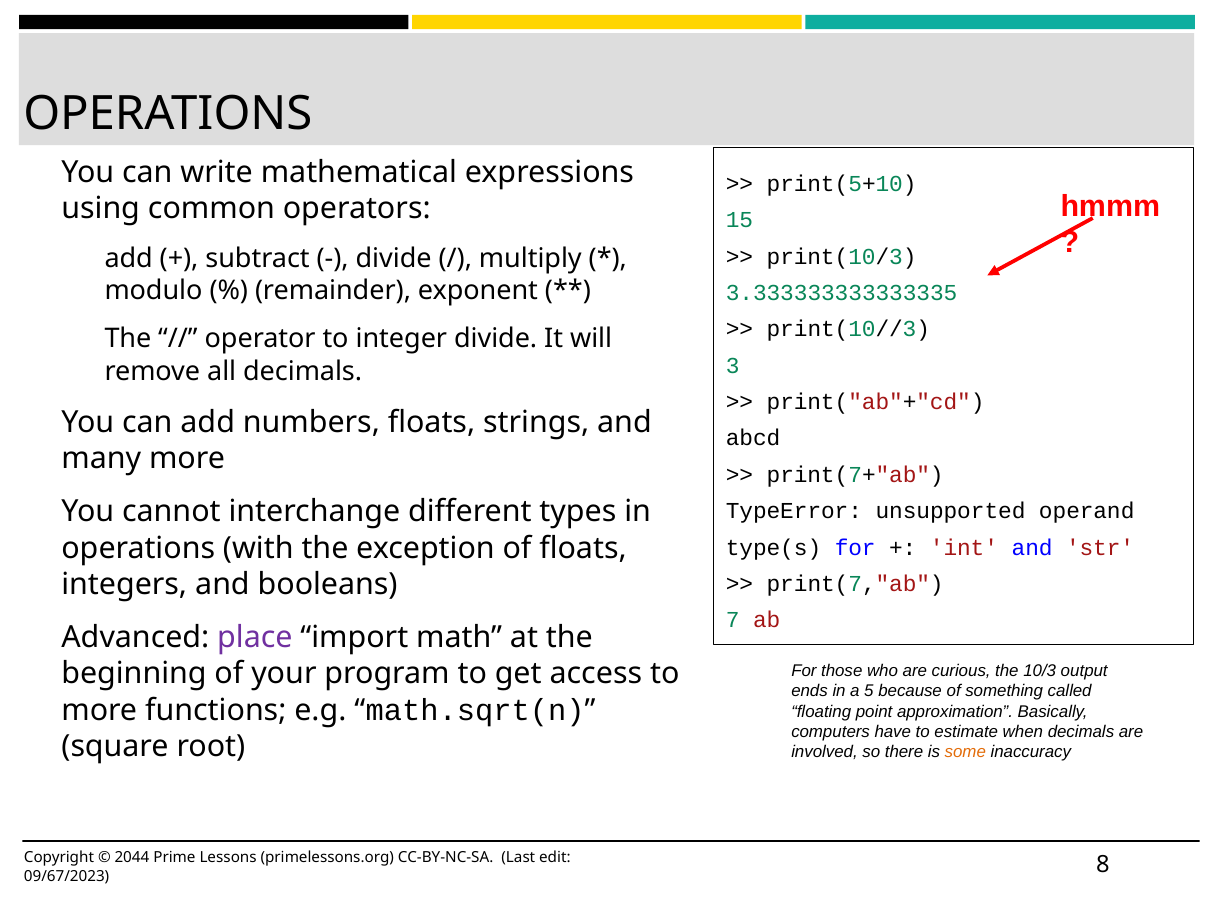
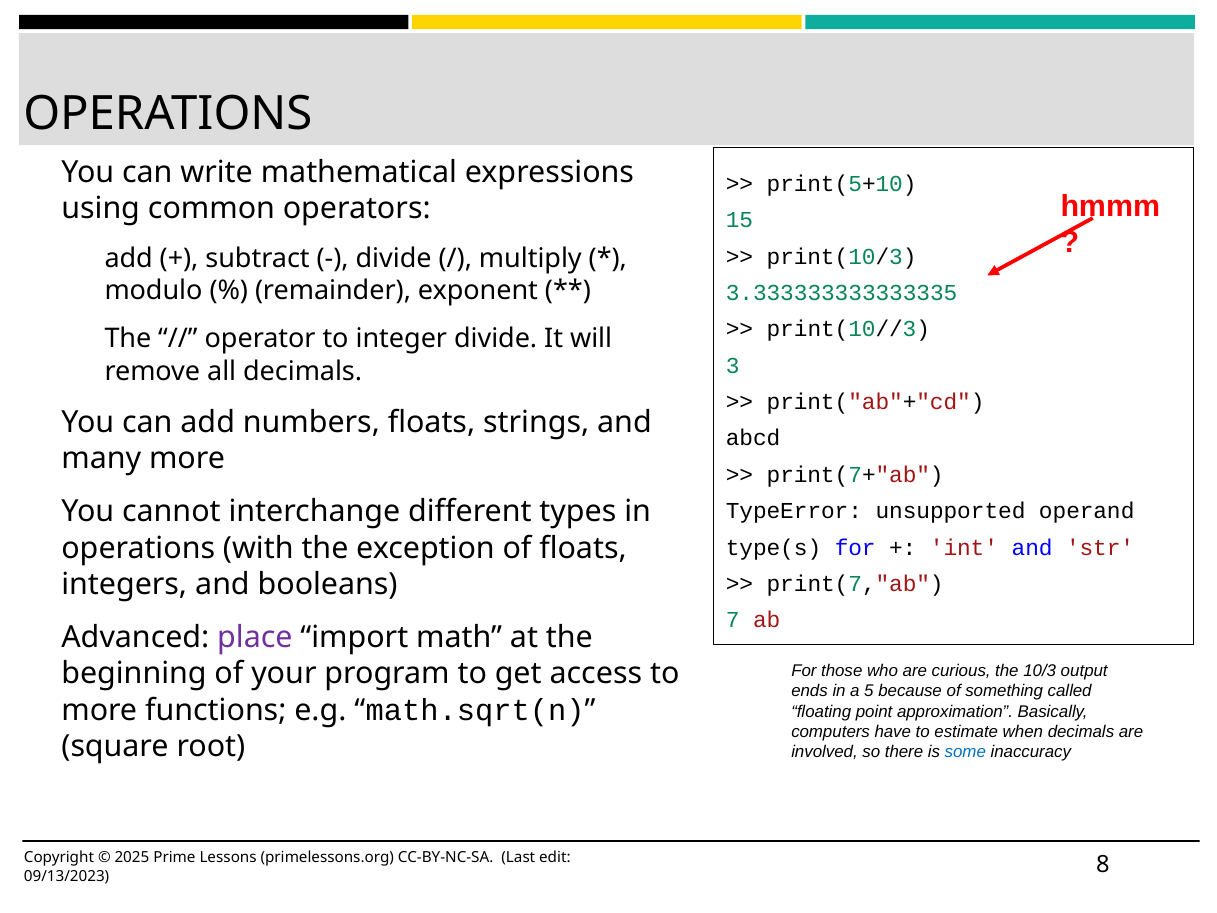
some colour: orange -> blue
2044: 2044 -> 2025
09/67/2023: 09/67/2023 -> 09/13/2023
